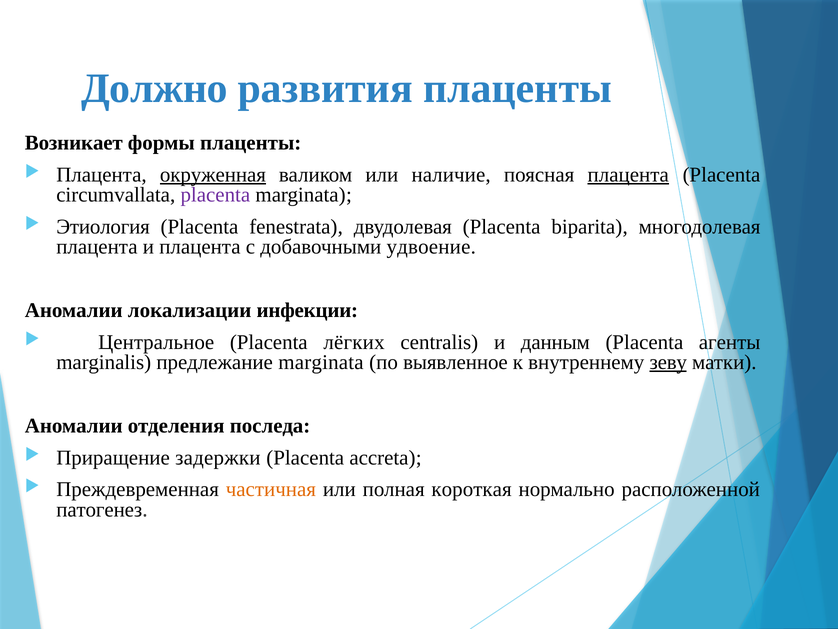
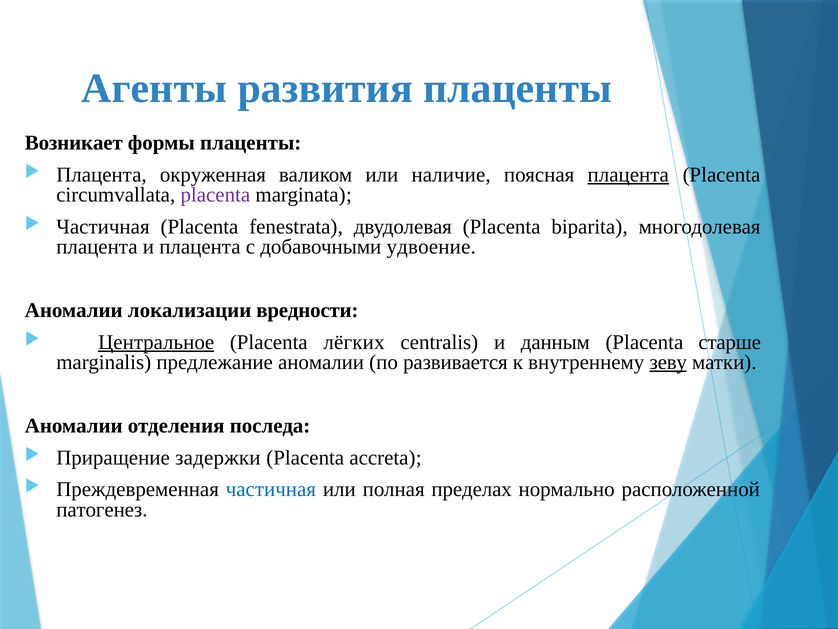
Должно: Должно -> Агенты
окруженная underline: present -> none
Этиология at (103, 227): Этиология -> Частичная
инфекции: инфекции -> вредности
Центральное underline: none -> present
агенты: агенты -> старше
предлежание marginata: marginata -> аномалии
выявленное: выявленное -> развивается
частичная at (271, 489) colour: orange -> blue
короткая: короткая -> пределах
